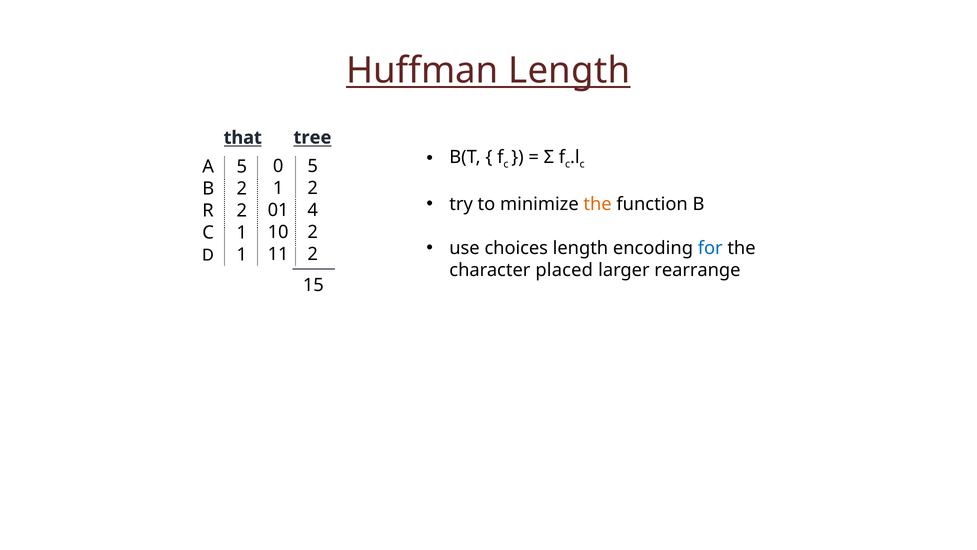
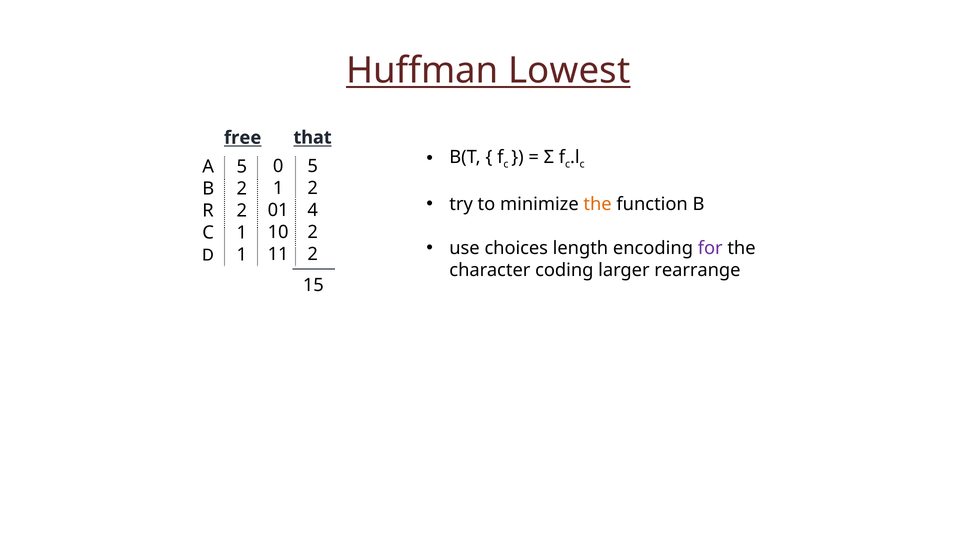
Huffman Length: Length -> Lowest
tree: tree -> that
that: that -> free
for colour: blue -> purple
placed: placed -> coding
